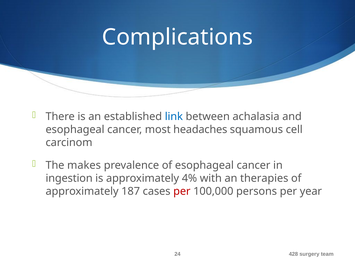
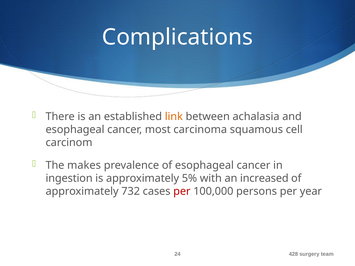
link colour: blue -> orange
headaches: headaches -> carcinoma
4%: 4% -> 5%
therapies: therapies -> increased
187: 187 -> 732
